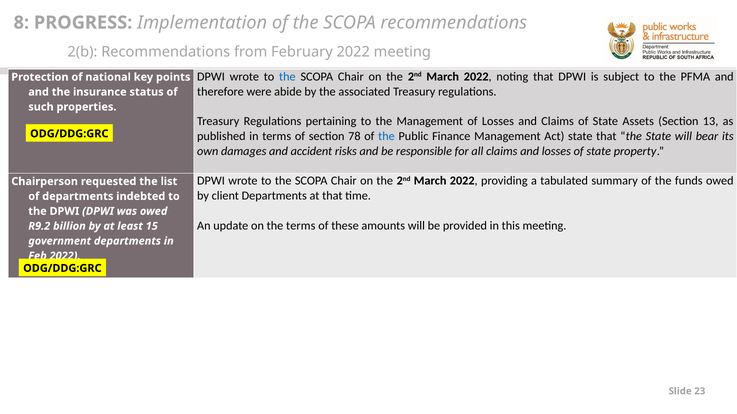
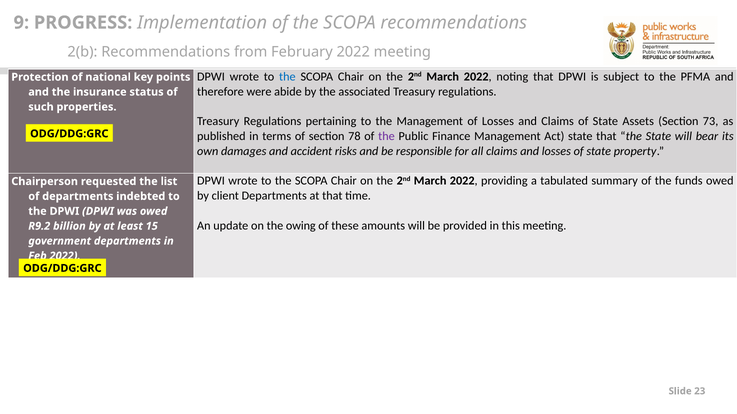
8: 8 -> 9
13: 13 -> 73
the at (387, 136) colour: blue -> purple
the terms: terms -> owing
